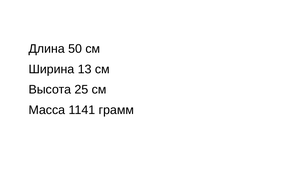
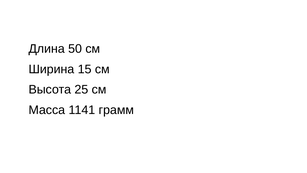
13: 13 -> 15
